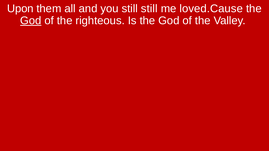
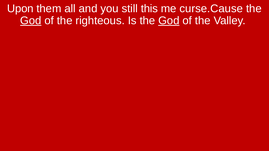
still still: still -> this
loved.Cause: loved.Cause -> curse.Cause
God at (169, 21) underline: none -> present
